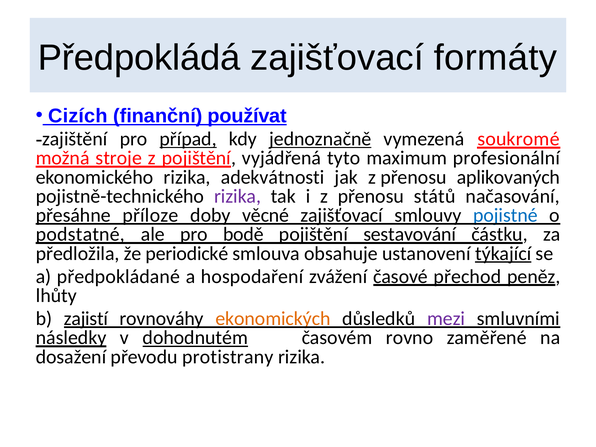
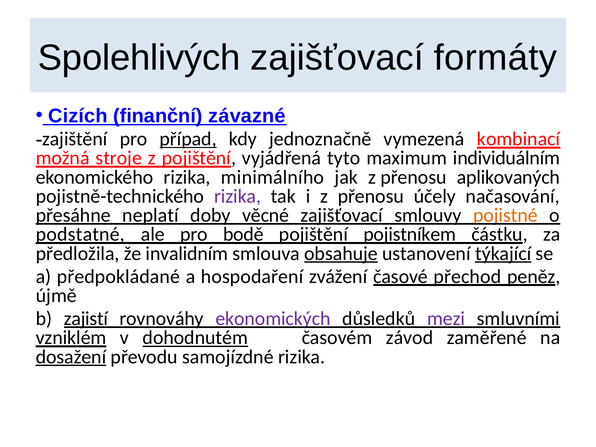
Předpokládá: Předpokládá -> Spolehlivých
používat: používat -> závazné
jednoznačně underline: present -> none
soukromé: soukromé -> kombinací
profesionální: profesionální -> individuálním
adekvátnosti: adekvátnosti -> minimálního
států: států -> účely
příloze: příloze -> neplatí
pojistné colour: blue -> orange
sestavování: sestavování -> pojistníkem
periodické: periodické -> invalidním
obsahuje underline: none -> present
lhůty: lhůty -> újmě
ekonomických colour: orange -> purple
následky: následky -> vzniklém
rovno: rovno -> závod
dosažení underline: none -> present
protistrany: protistrany -> samojízdné
